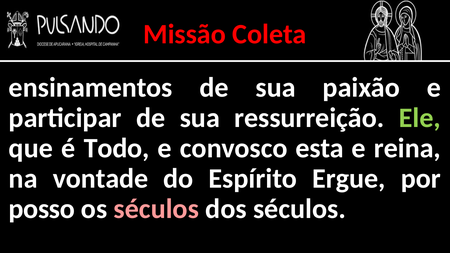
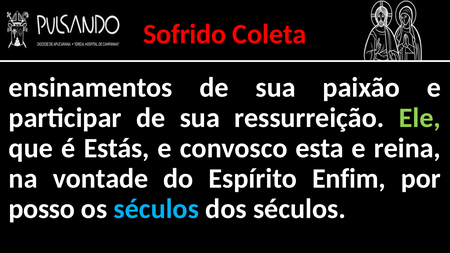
Missão: Missão -> Sofrido
Todo: Todo -> Estás
Ergue: Ergue -> Enfim
séculos at (156, 209) colour: pink -> light blue
